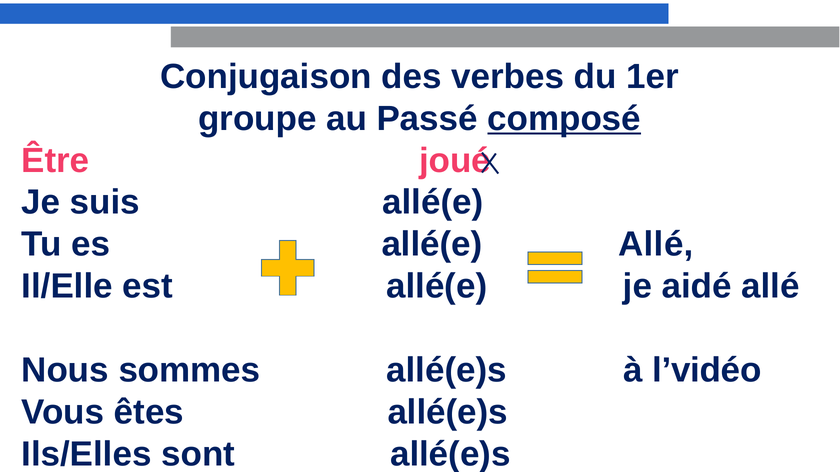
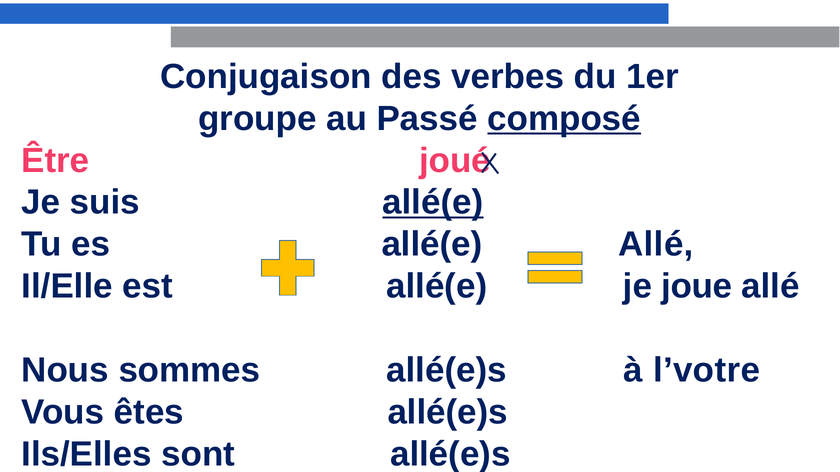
allé(e at (433, 203) underline: none -> present
aidé: aidé -> joue
l’vidéo: l’vidéo -> l’votre
